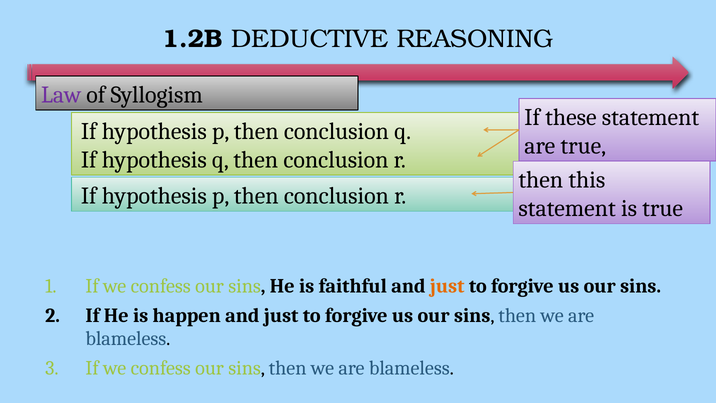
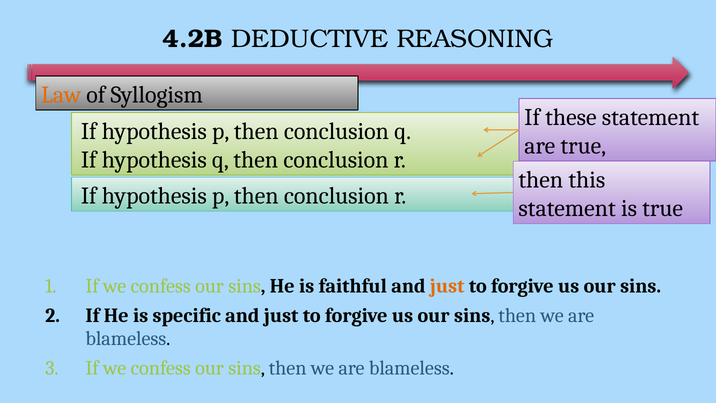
1.2B: 1.2B -> 4.2B
Law colour: purple -> orange
happen: happen -> specific
